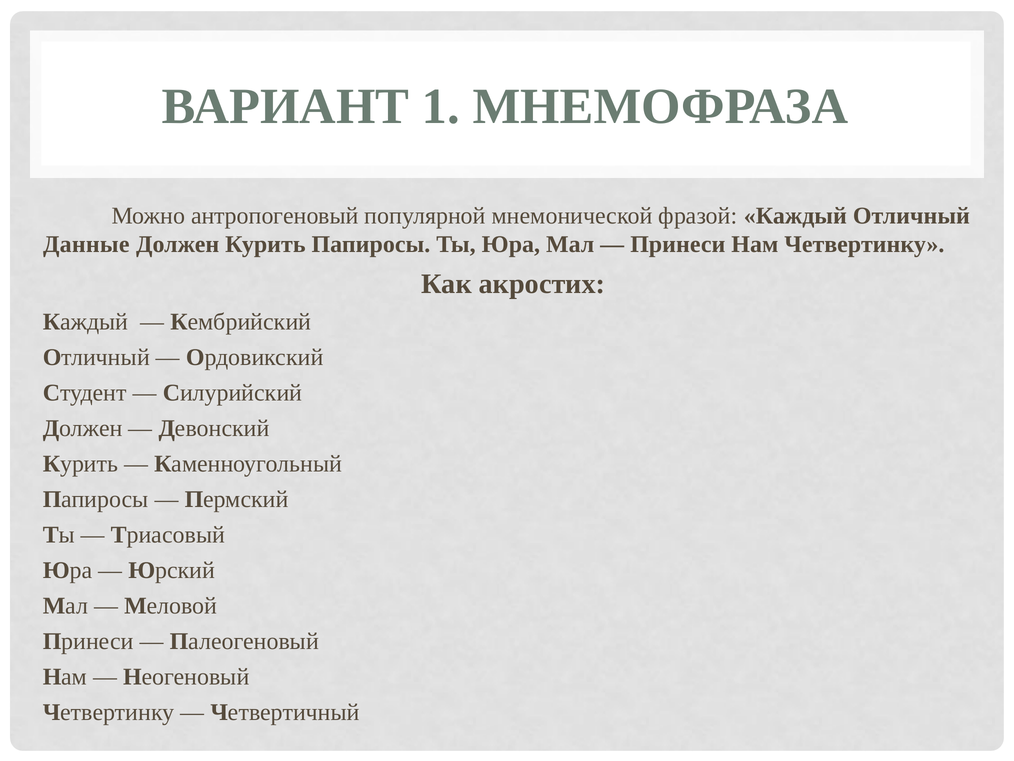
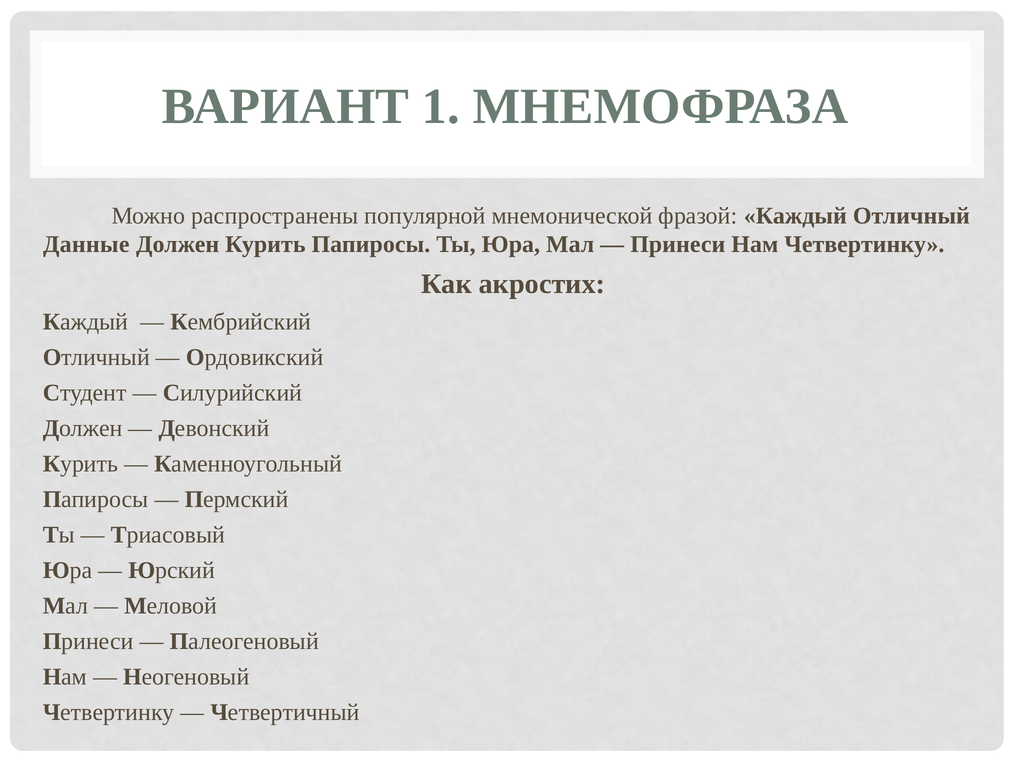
антропогеновый: антропогеновый -> распространены
